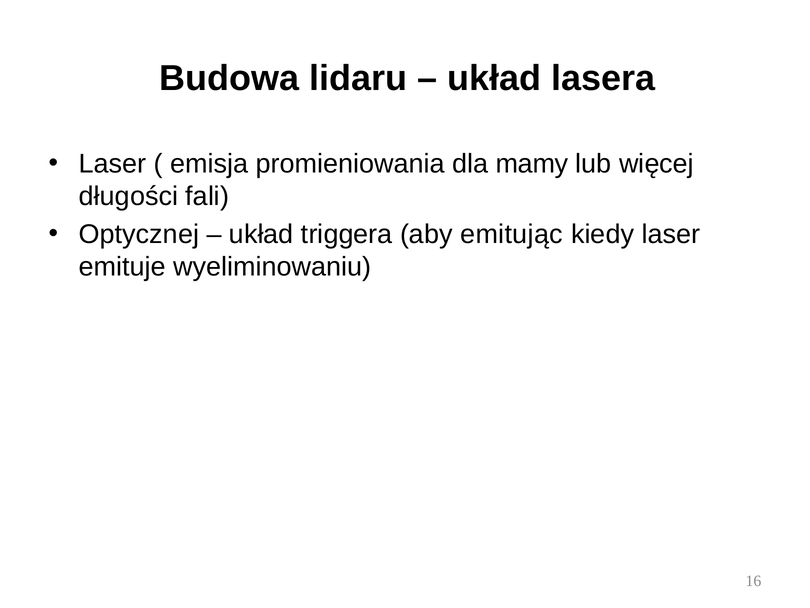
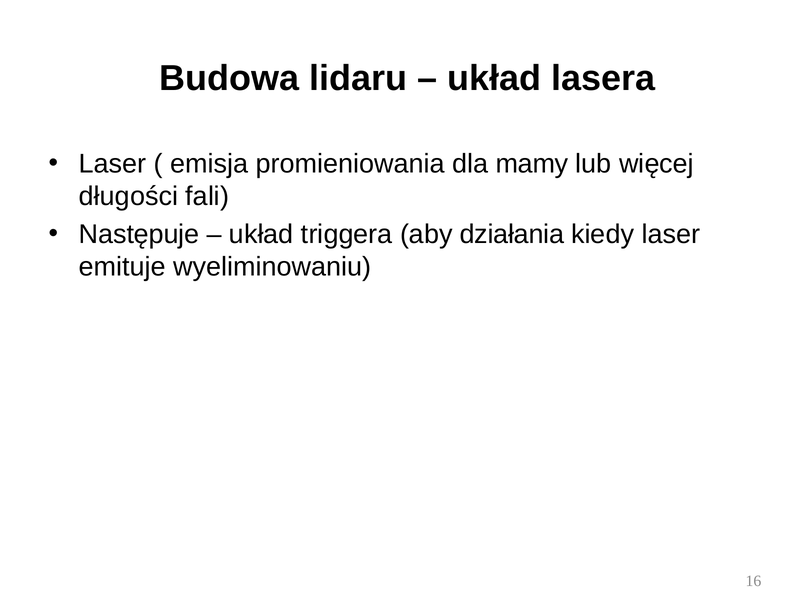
Optycznej: Optycznej -> Następuje
emitując: emitując -> działania
